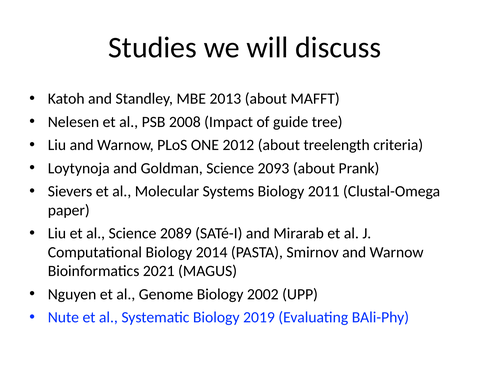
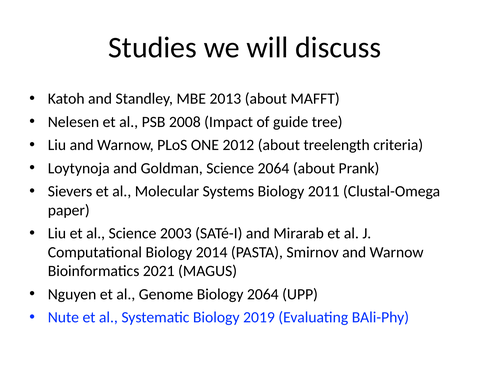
Science 2093: 2093 -> 2064
2089: 2089 -> 2003
Biology 2002: 2002 -> 2064
